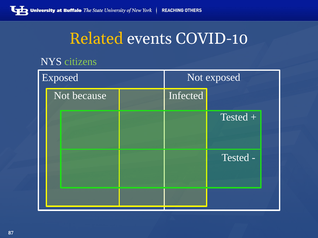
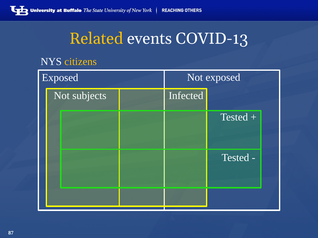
COVID-10: COVID-10 -> COVID-13
citizens colour: light green -> yellow
because: because -> subjects
